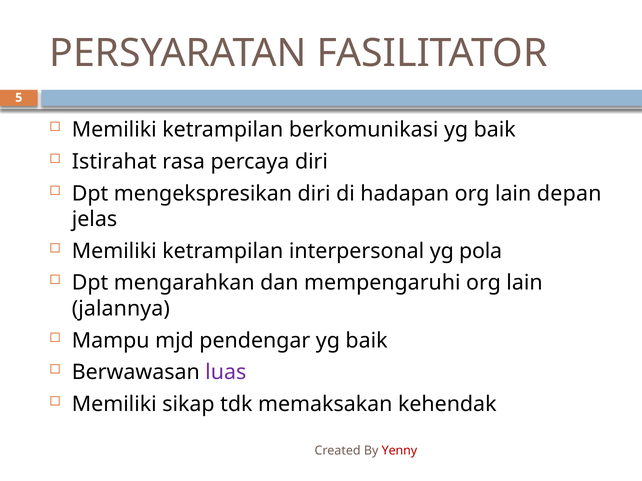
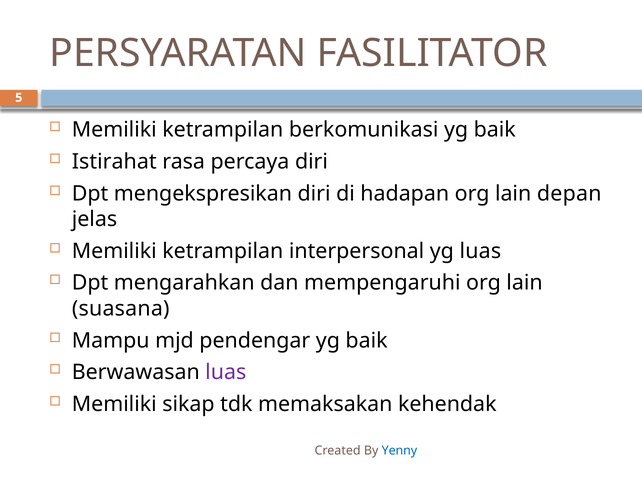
yg pola: pola -> luas
jalannya: jalannya -> suasana
Yenny colour: red -> blue
